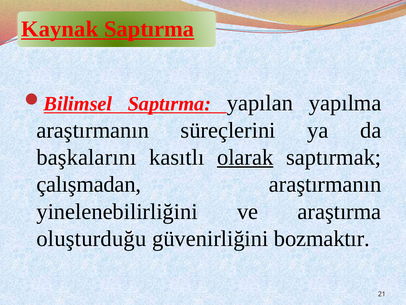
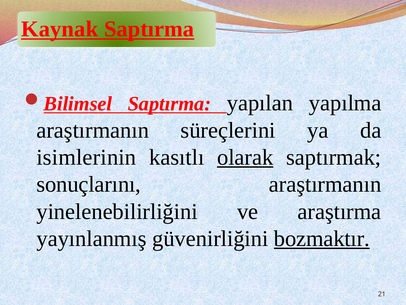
başkalarını: başkalarını -> isimlerinin
çalışmadan: çalışmadan -> sonuçlarını
oluşturduğu: oluşturduğu -> yayınlanmış
bozmaktır underline: none -> present
